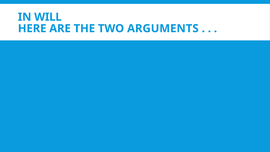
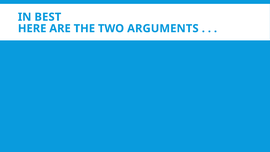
WILL: WILL -> BEST
